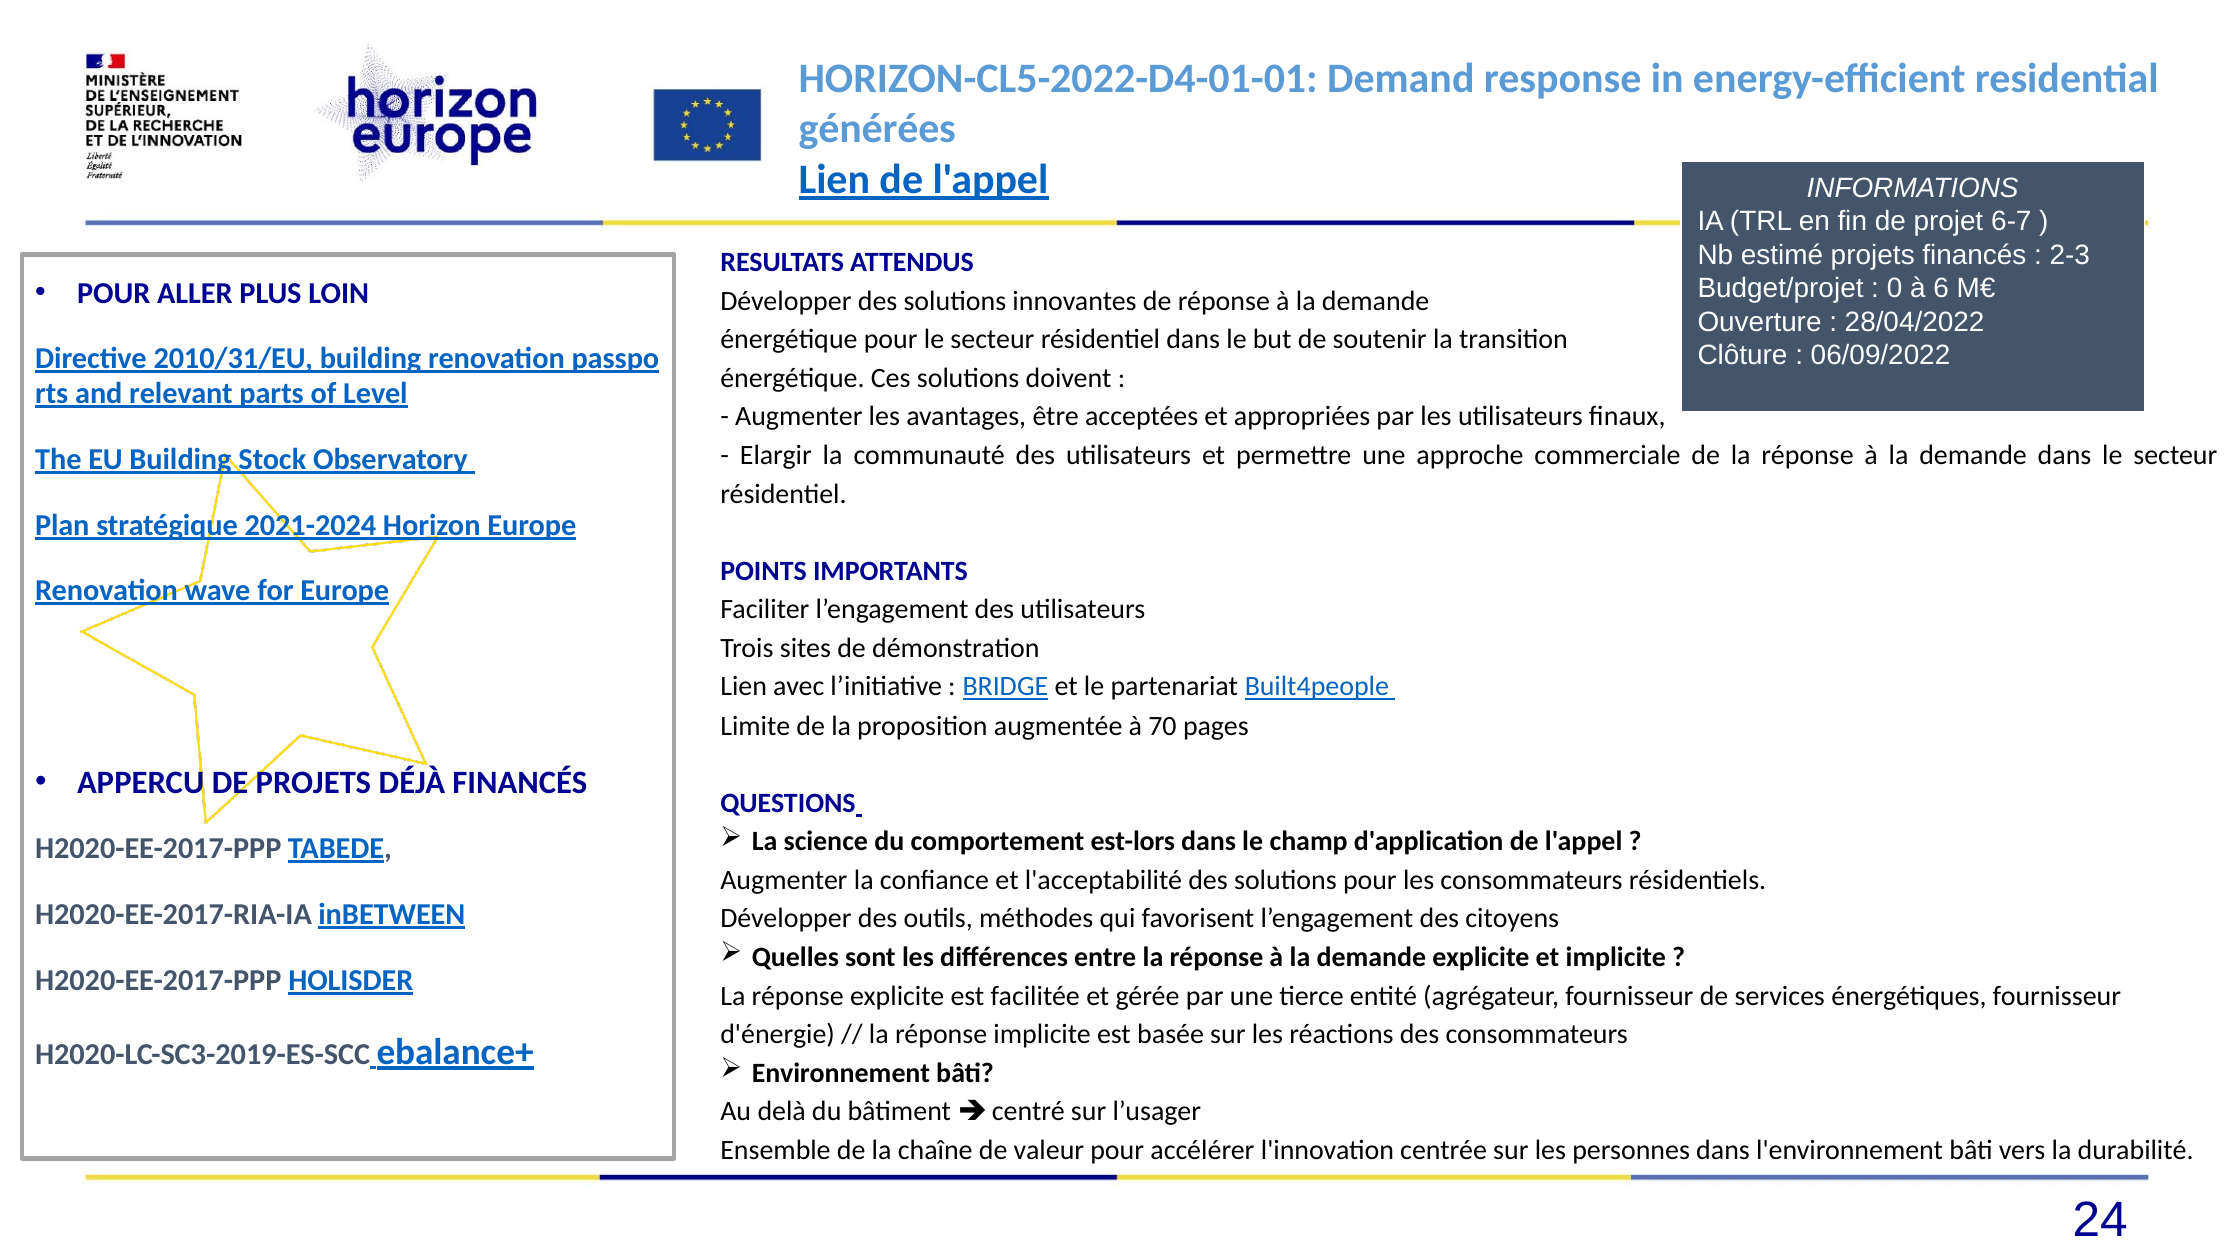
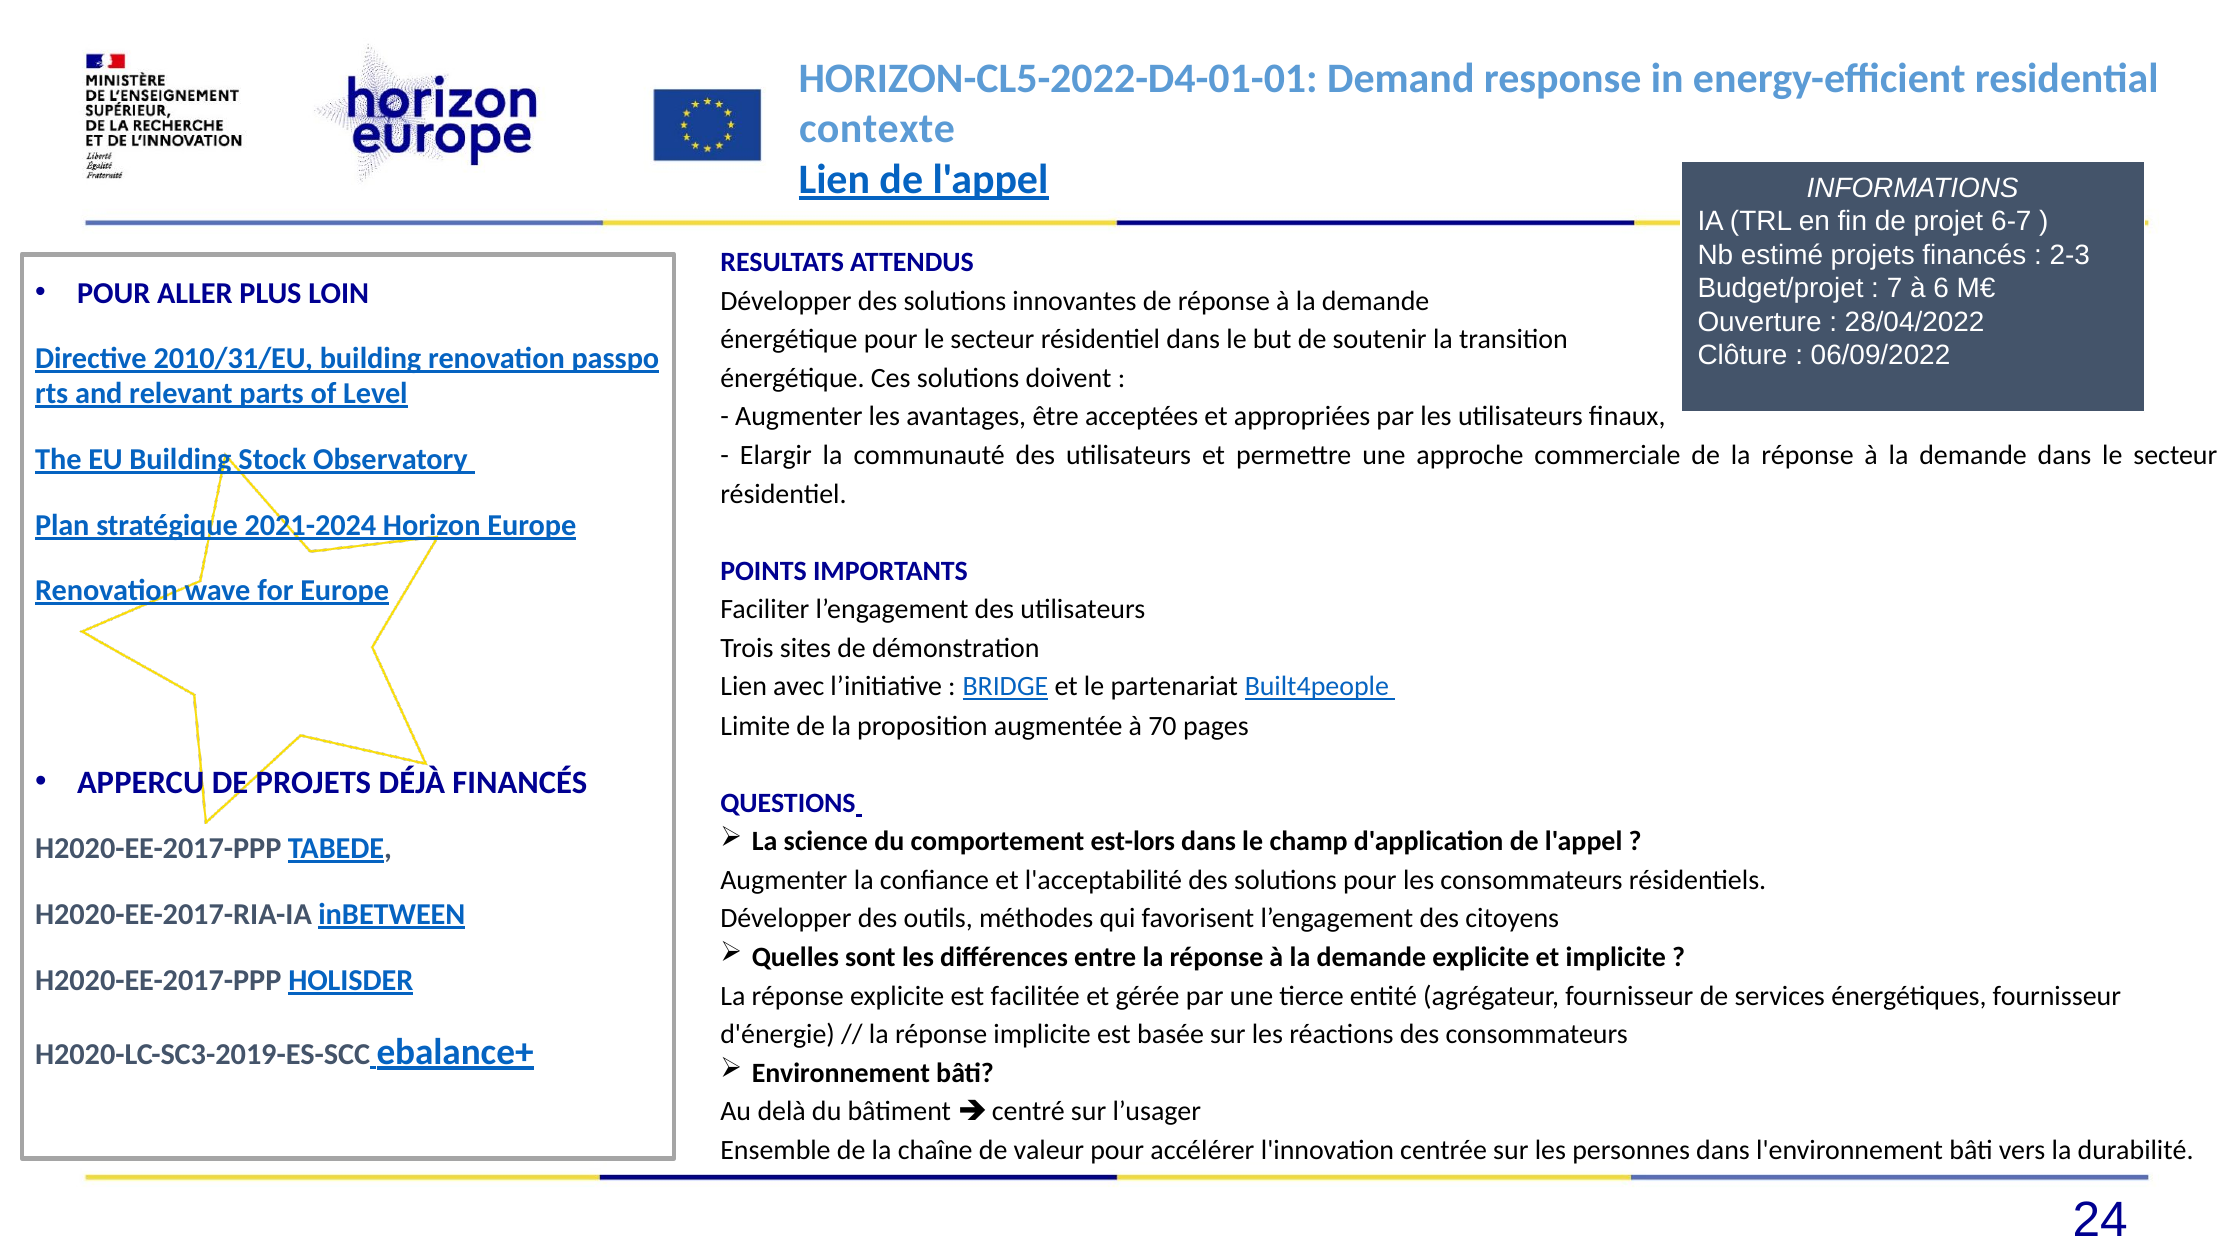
générées: générées -> contexte
0: 0 -> 7
